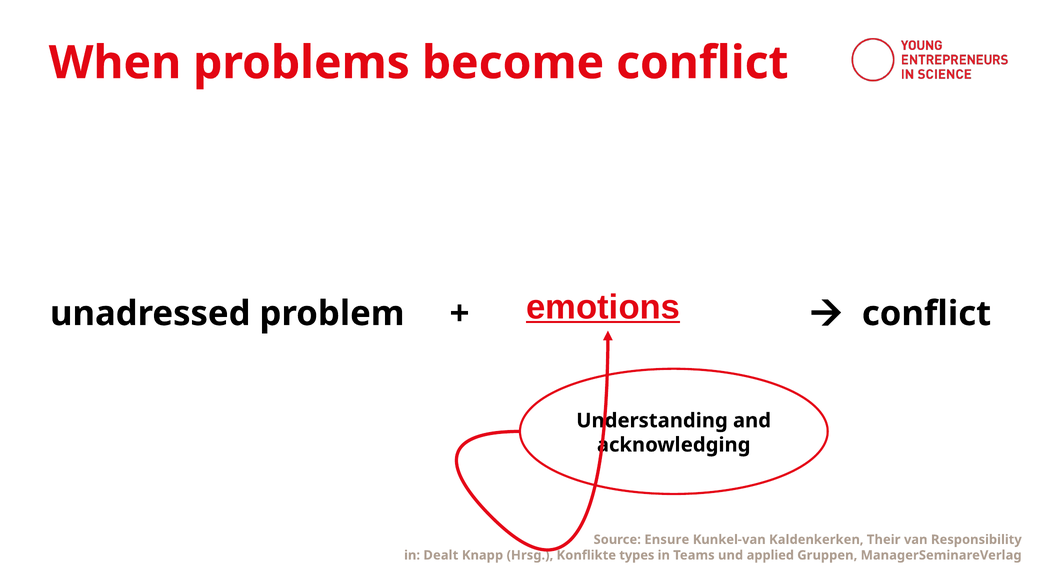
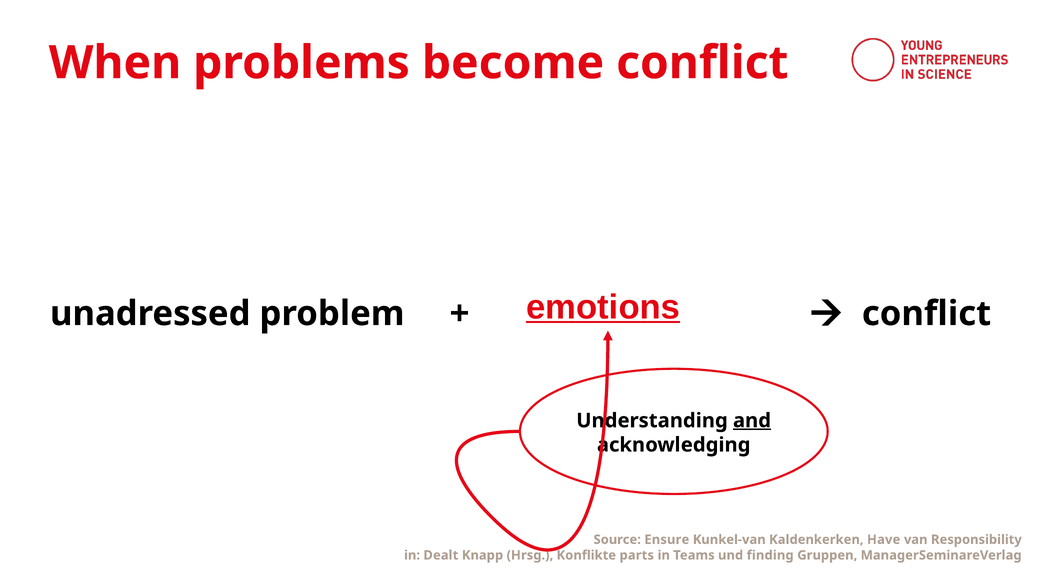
and underline: none -> present
Their: Their -> Have
types: types -> parts
applied: applied -> finding
